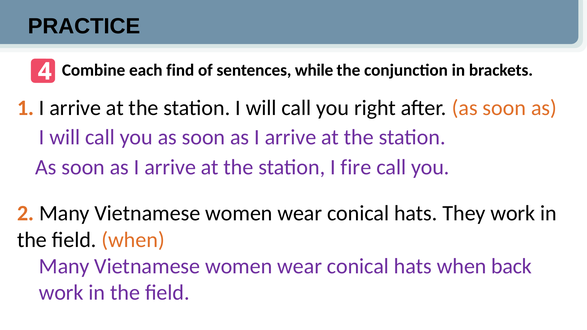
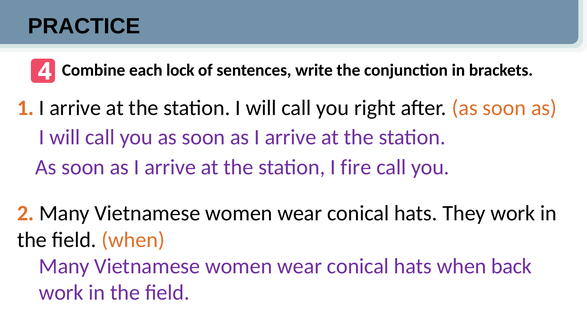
find: find -> lock
while: while -> write
